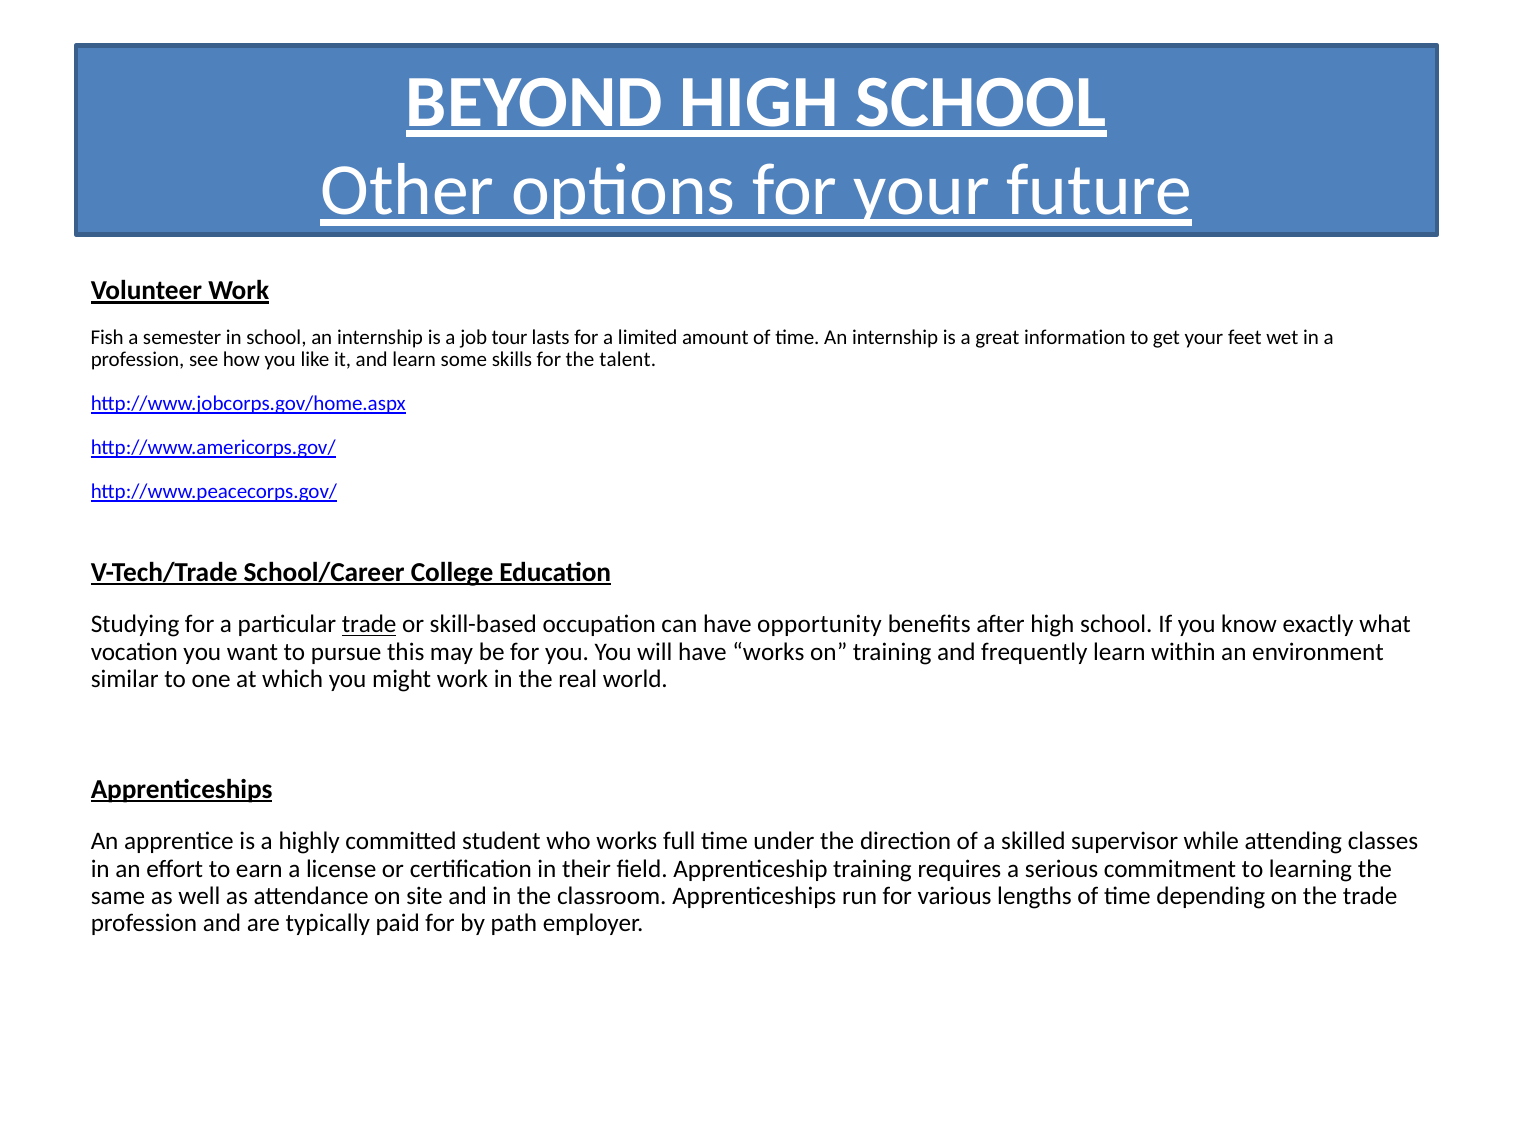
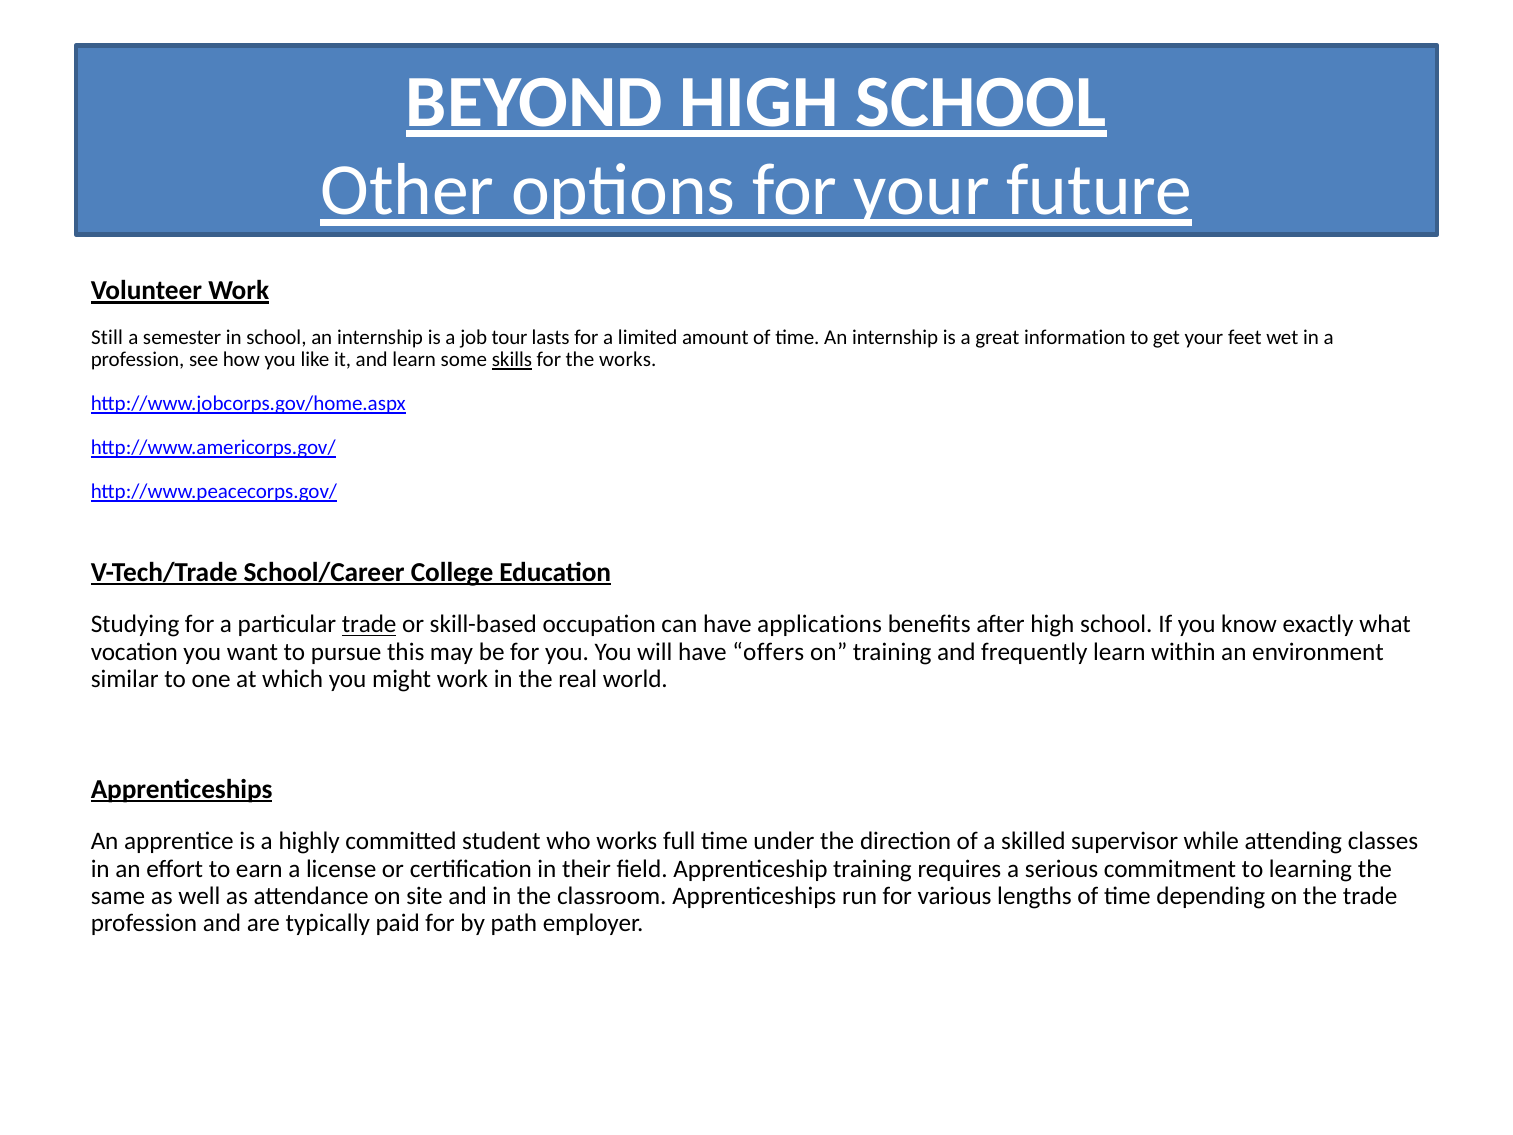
Fish: Fish -> Still
skills underline: none -> present
the talent: talent -> works
opportunity: opportunity -> applications
have works: works -> offers
